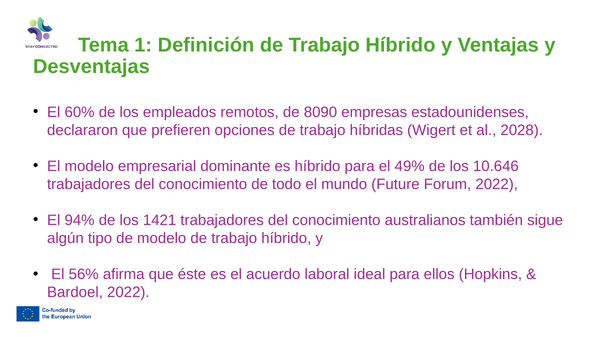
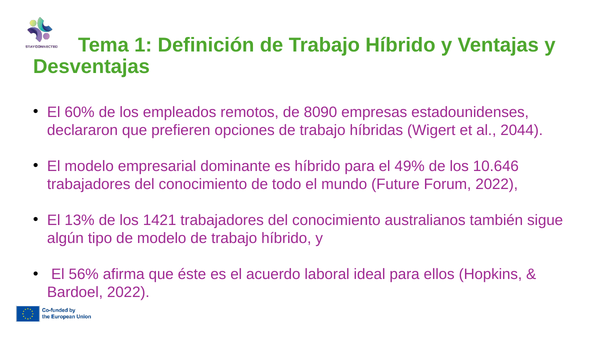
2028: 2028 -> 2044
94%: 94% -> 13%
